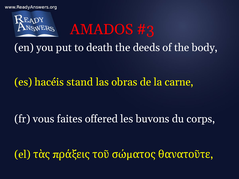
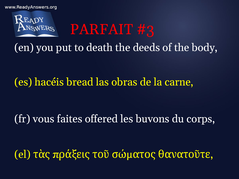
AMADOS: AMADOS -> PARFAIT
stand: stand -> bread
